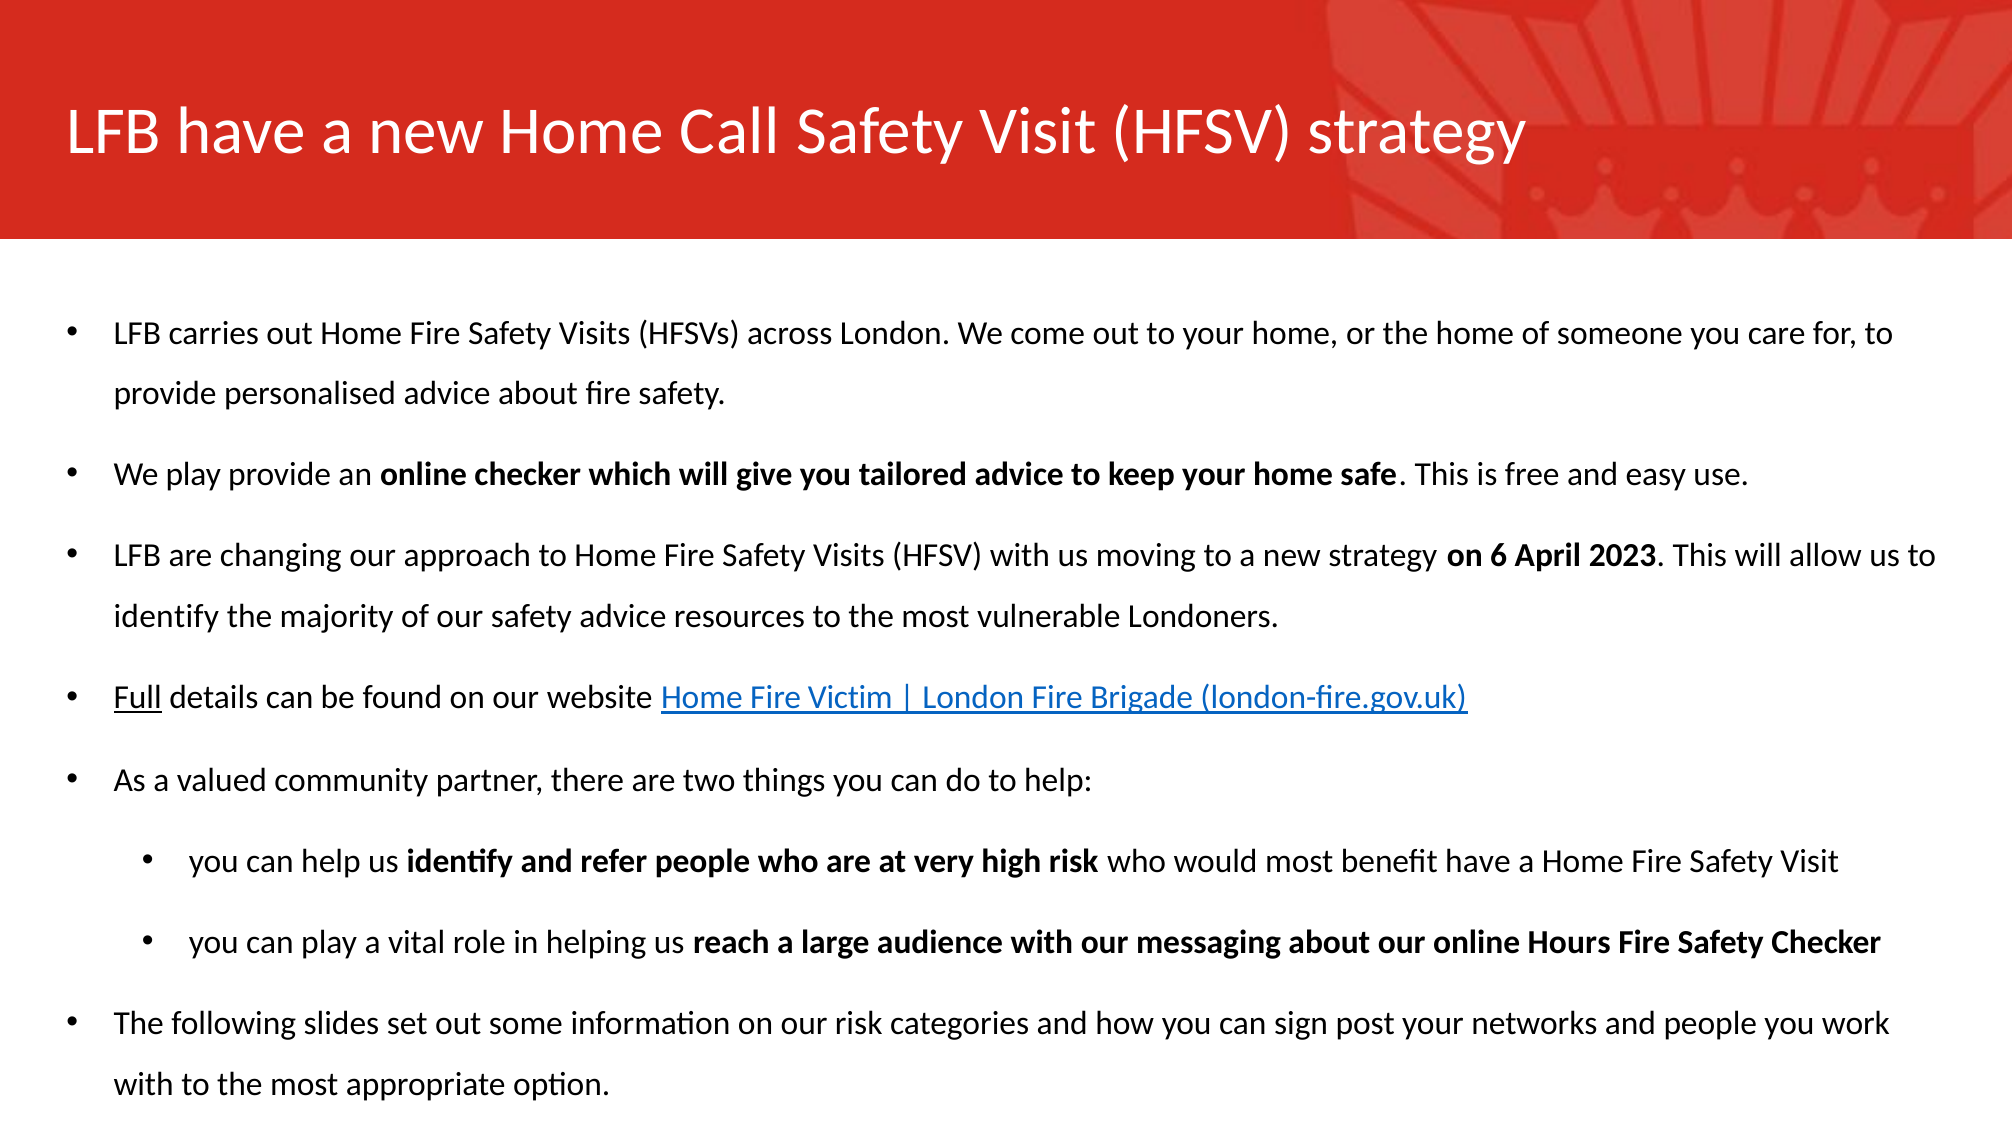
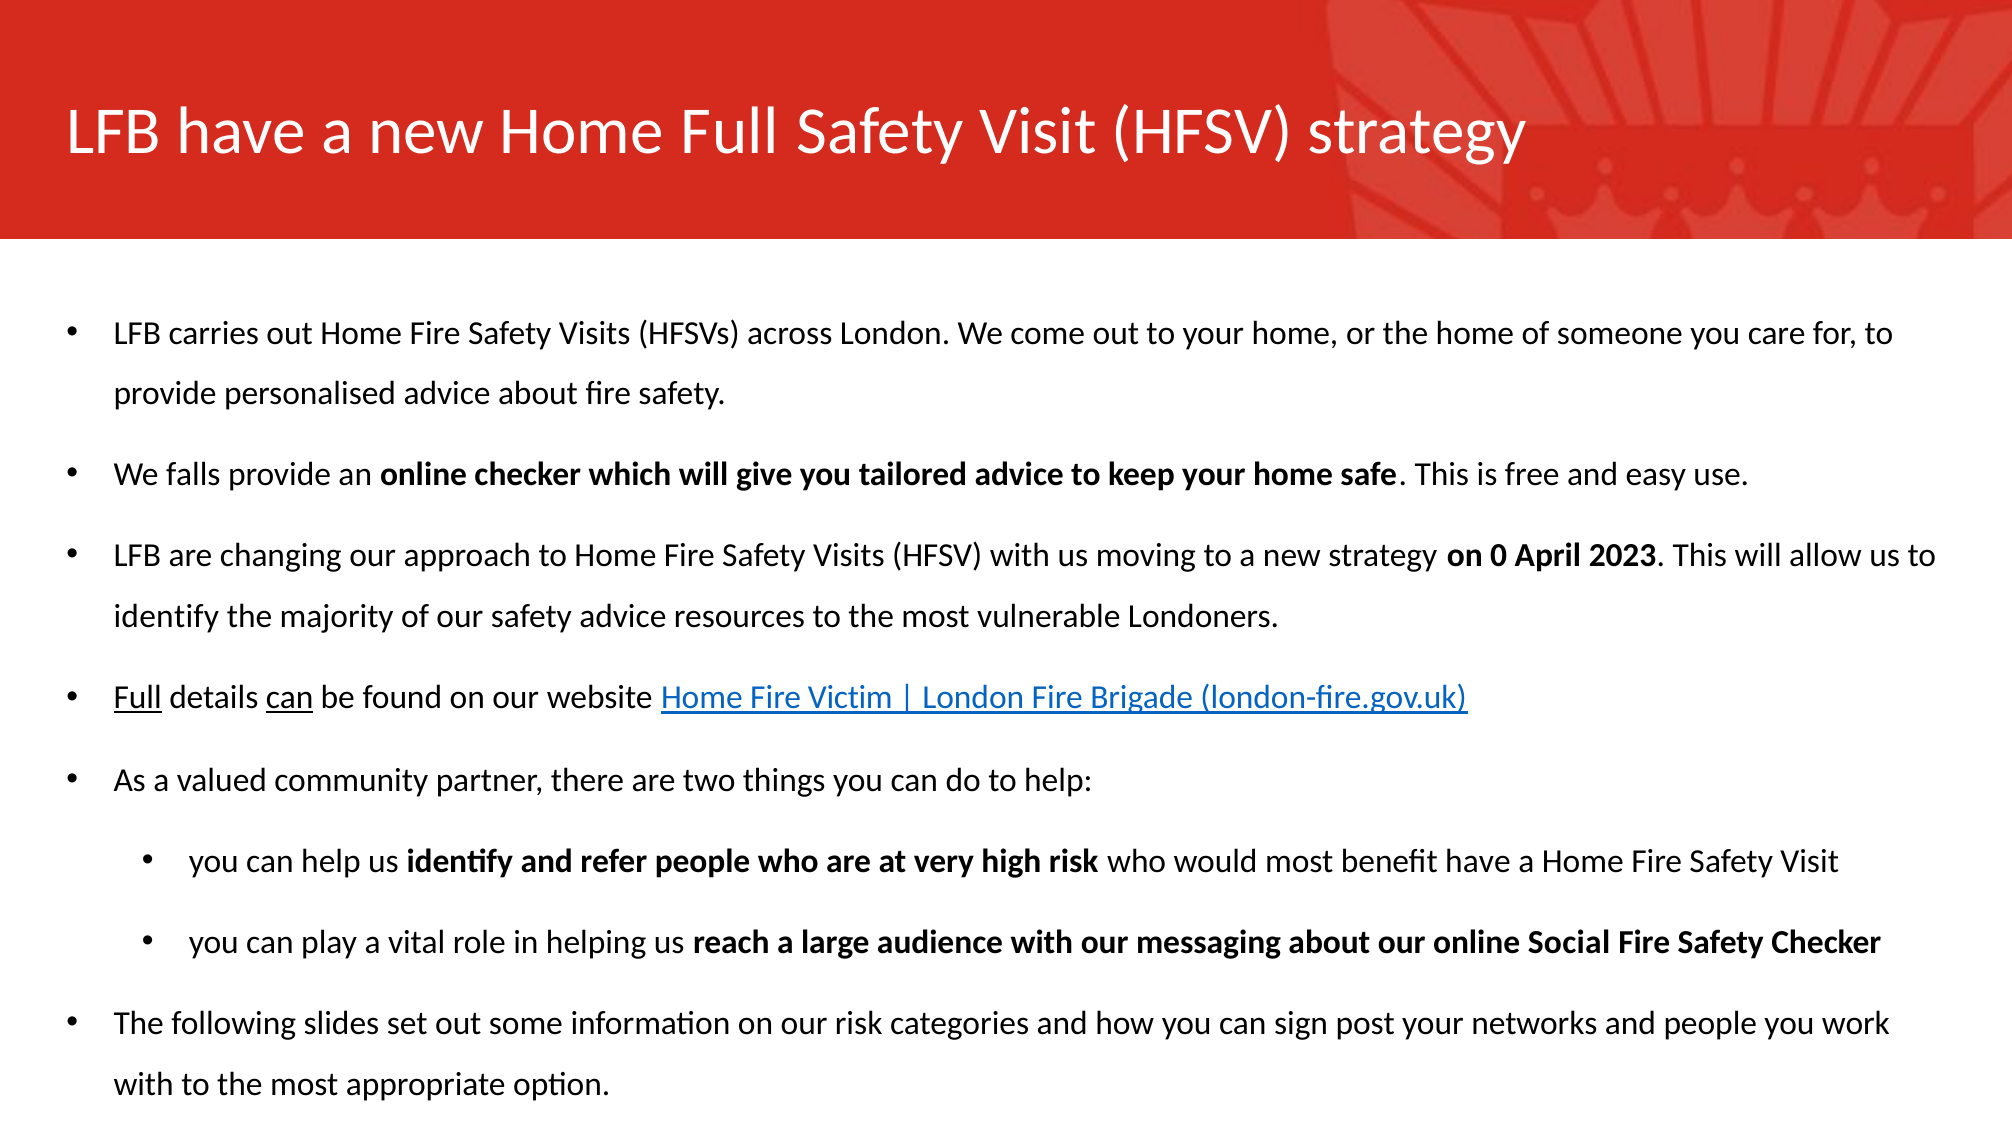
Home Call: Call -> Full
We play: play -> falls
6: 6 -> 0
can at (290, 698) underline: none -> present
Hours: Hours -> Social
